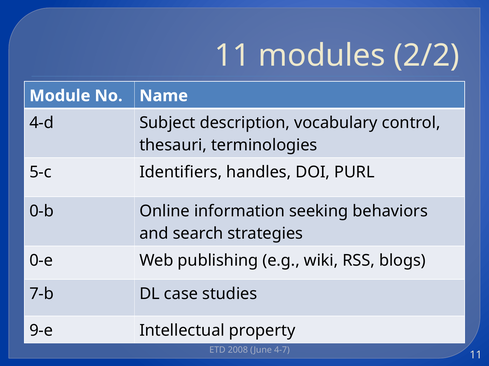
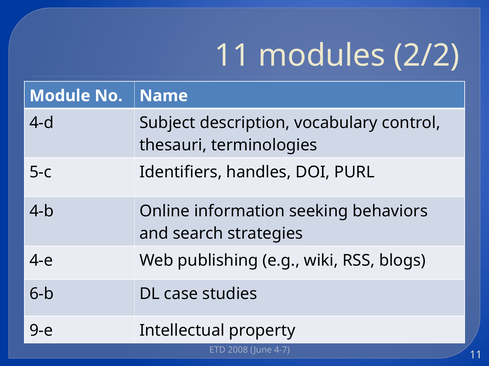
0-b: 0-b -> 4-b
0-e: 0-e -> 4-e
7-b: 7-b -> 6-b
